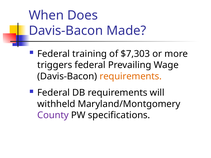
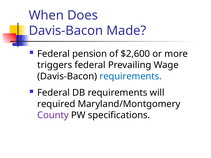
training: training -> pension
$7,303: $7,303 -> $2,600
requirements at (131, 76) colour: orange -> blue
withheld: withheld -> required
